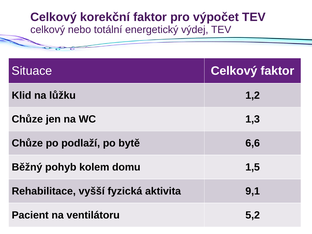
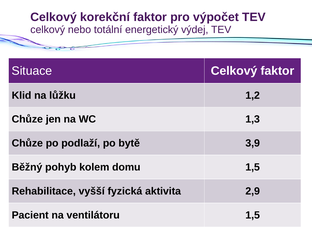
6,6: 6,6 -> 3,9
9,1: 9,1 -> 2,9
ventilátoru 5,2: 5,2 -> 1,5
